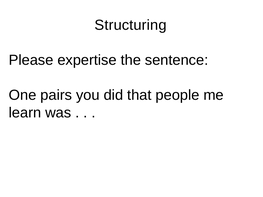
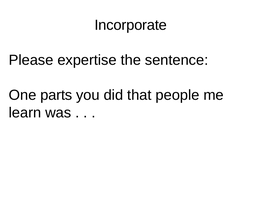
Structuring: Structuring -> Incorporate
pairs: pairs -> parts
